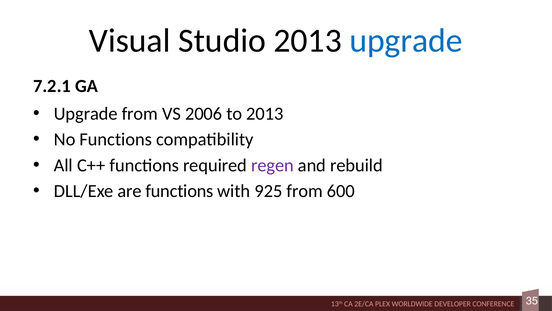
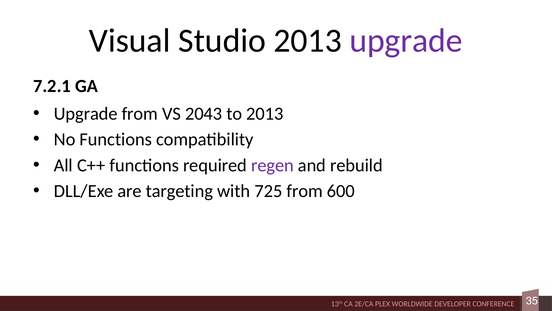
upgrade at (406, 41) colour: blue -> purple
2006: 2006 -> 2043
are functions: functions -> targeting
925: 925 -> 725
